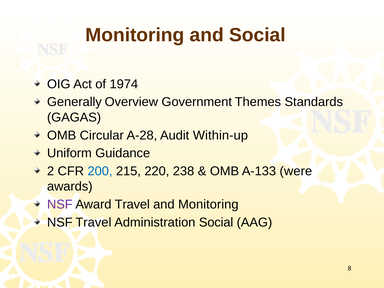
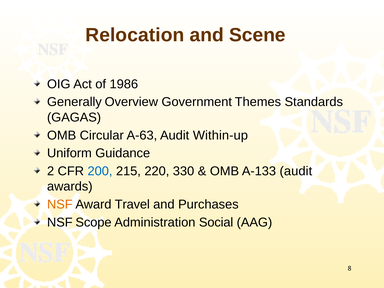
Monitoring at (135, 35): Monitoring -> Relocation
and Social: Social -> Scene
1974: 1974 -> 1986
A-28: A-28 -> A-63
238: 238 -> 330
A-133 were: were -> audit
NSF at (60, 204) colour: purple -> orange
and Monitoring: Monitoring -> Purchases
NSF Travel: Travel -> Scope
